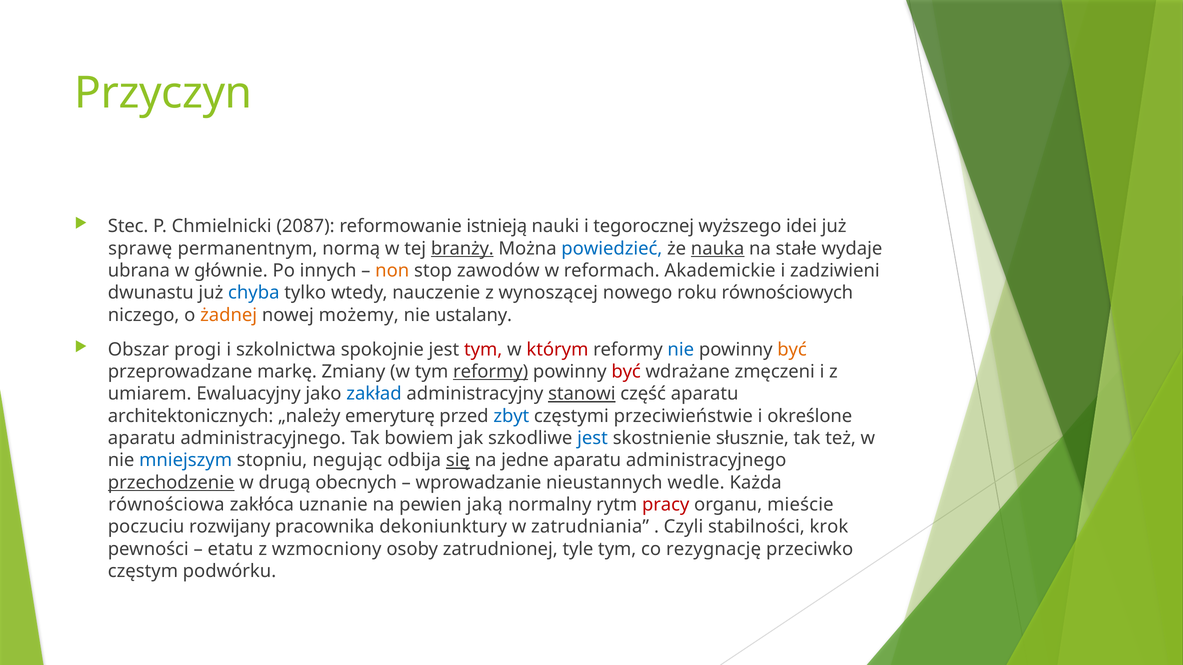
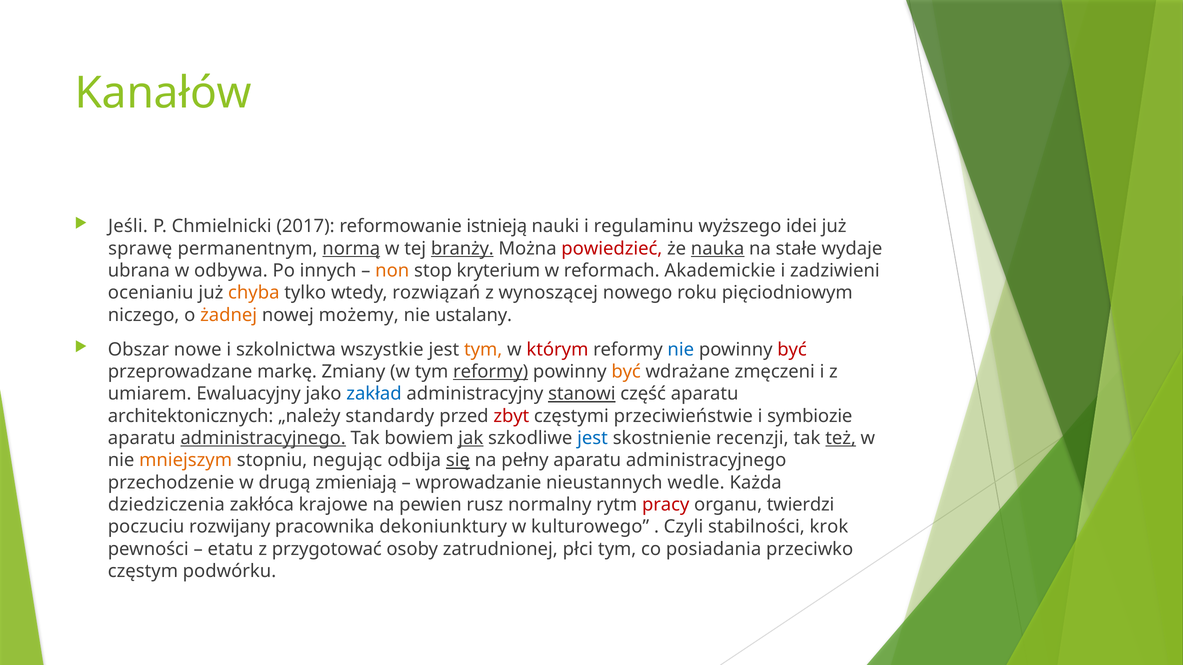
Przyczyn: Przyczyn -> Kanałów
Stec: Stec -> Jeśli
2087: 2087 -> 2017
tegorocznej: tegorocznej -> regulaminu
normą underline: none -> present
powiedzieć colour: blue -> red
głównie: głównie -> odbywa
zawodów: zawodów -> kryterium
dwunastu: dwunastu -> ocenianiu
chyba colour: blue -> orange
nauczenie: nauczenie -> rozwiązań
równościowych: równościowych -> pięciodniowym
progi: progi -> nowe
spokojnie: spokojnie -> wszystkie
tym at (483, 350) colour: red -> orange
być at (792, 350) colour: orange -> red
być at (626, 372) colour: red -> orange
emeryturę: emeryturę -> standardy
zbyt colour: blue -> red
określone: określone -> symbiozie
administracyjnego at (263, 438) underline: none -> present
jak underline: none -> present
słusznie: słusznie -> recenzji
też underline: none -> present
mniejszym colour: blue -> orange
jedne: jedne -> pełny
przechodzenie underline: present -> none
obecnych: obecnych -> zmieniają
równościowa: równościowa -> dziedziczenia
uznanie: uznanie -> krajowe
jaką: jaką -> rusz
mieście: mieście -> twierdzi
zatrudniania: zatrudniania -> kulturowego
wzmocniony: wzmocniony -> przygotować
tyle: tyle -> płci
rezygnację: rezygnację -> posiadania
